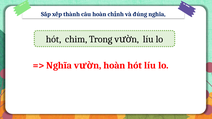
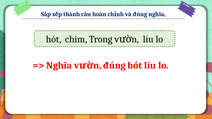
hoàn at (114, 66): hoàn -> đúng
